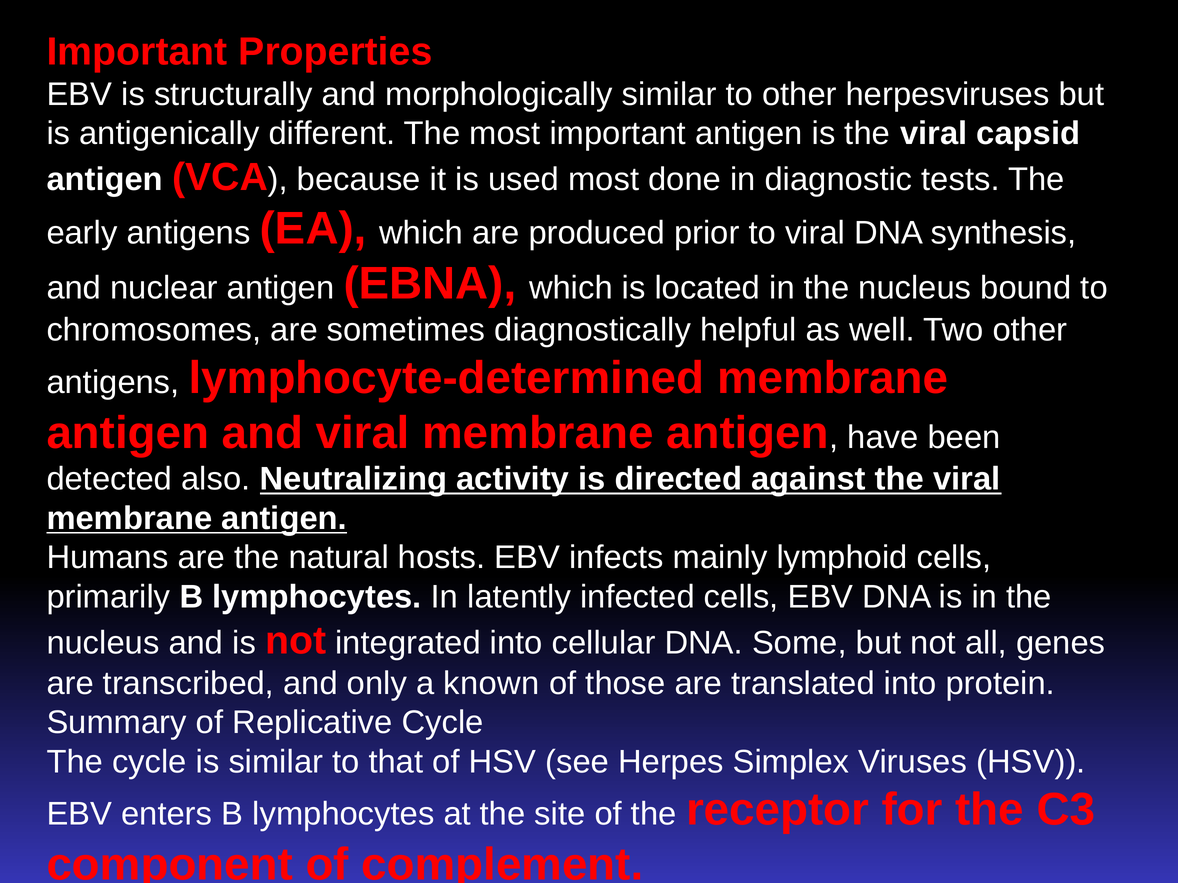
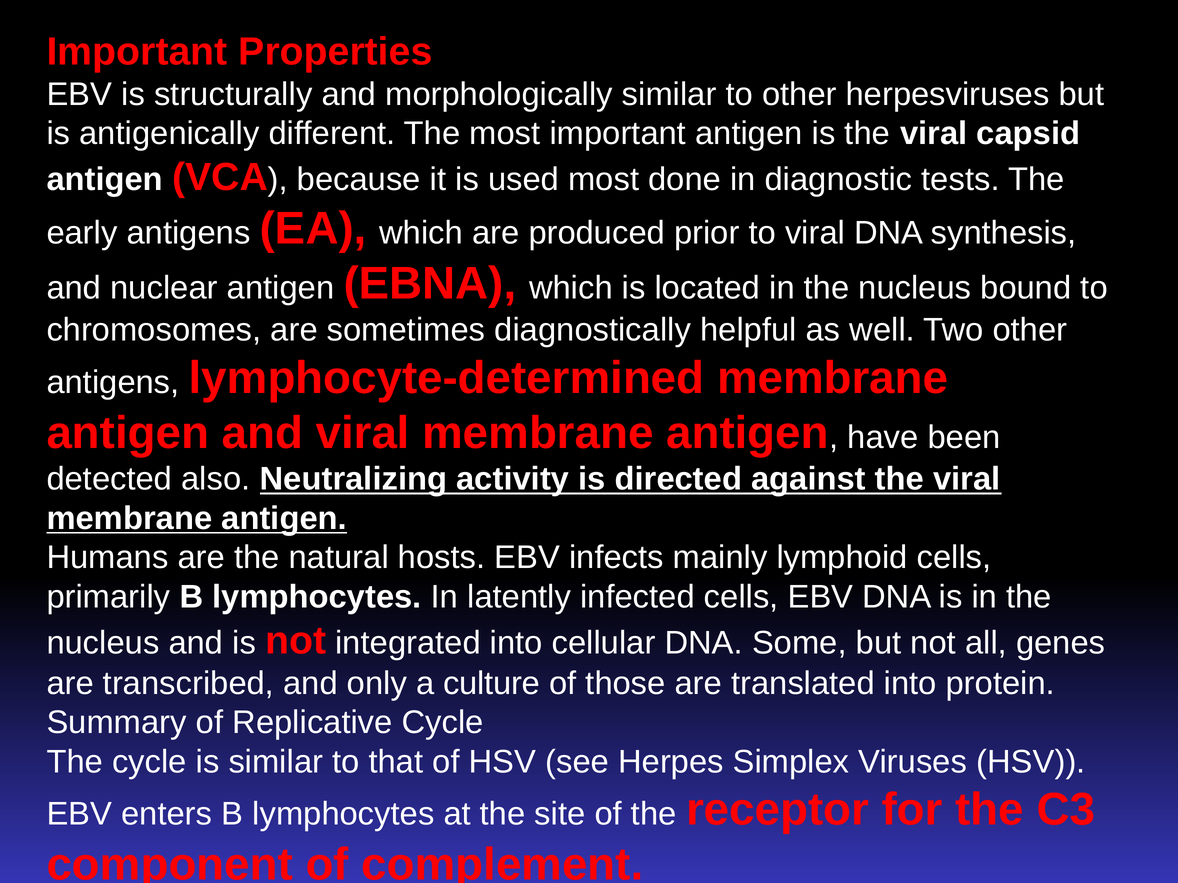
known: known -> culture
